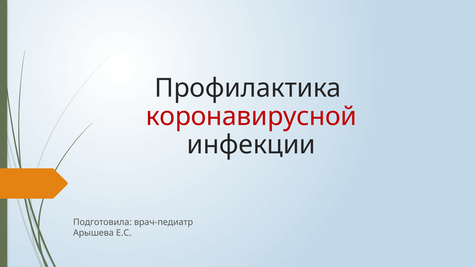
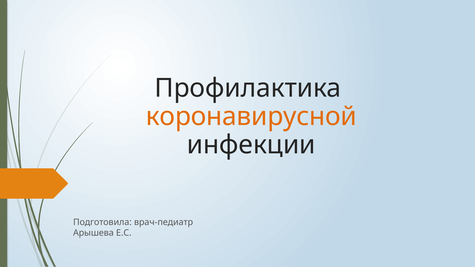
коронавирусной colour: red -> orange
